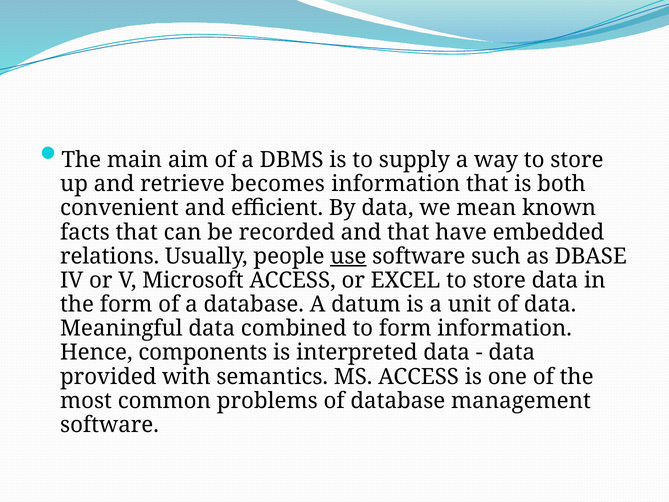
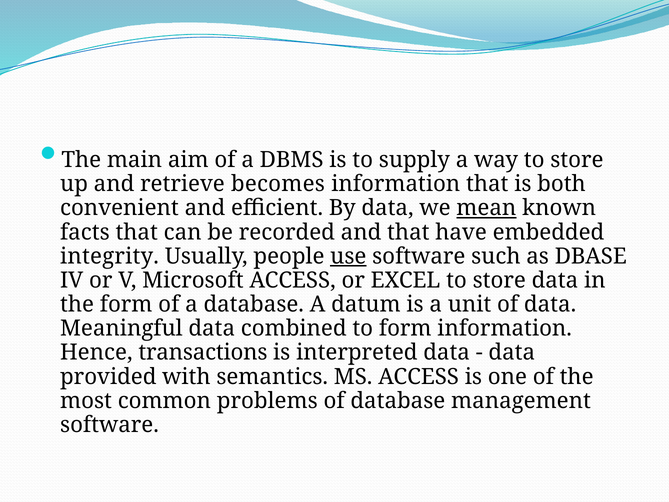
mean underline: none -> present
relations: relations -> integrity
components: components -> transactions
